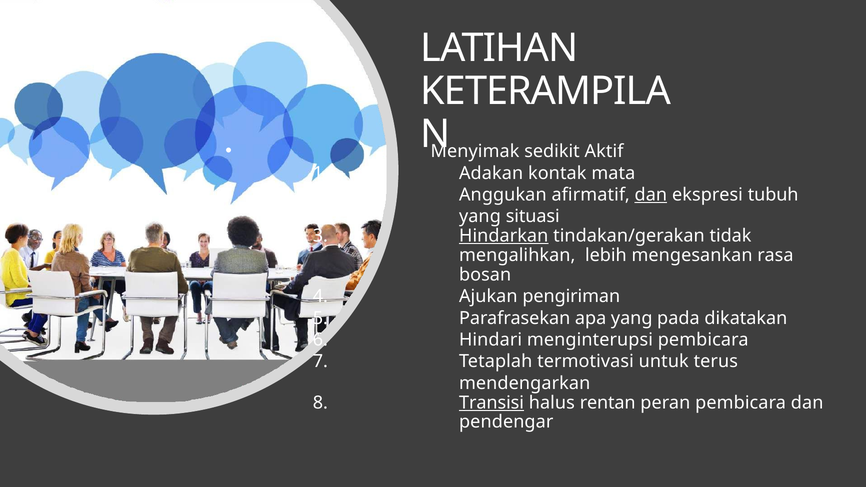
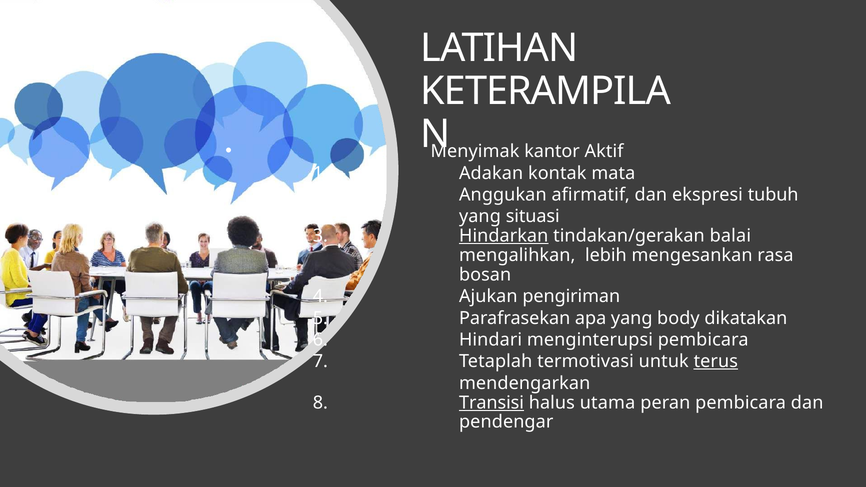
sedikit: sedikit -> kantor
dan at (651, 195) underline: present -> none
tidak: tidak -> balai
pada: pada -> body
terus underline: none -> present
rentan: rentan -> utama
